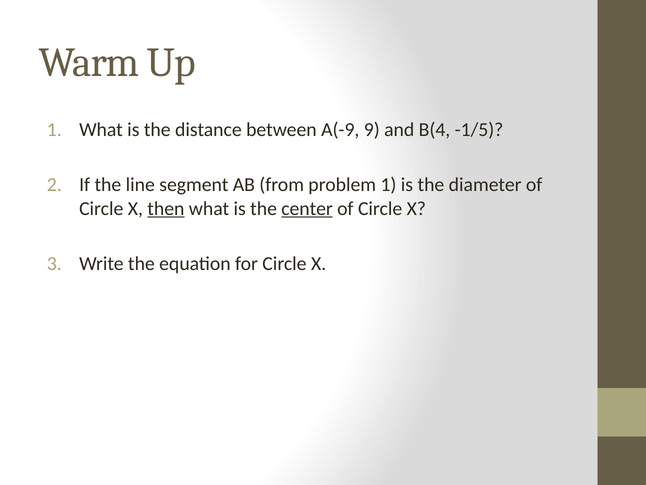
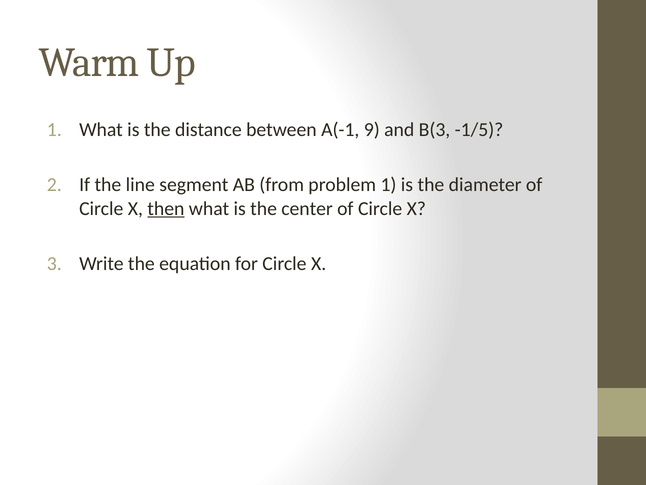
A(-9: A(-9 -> A(-1
B(4: B(4 -> B(3
center underline: present -> none
